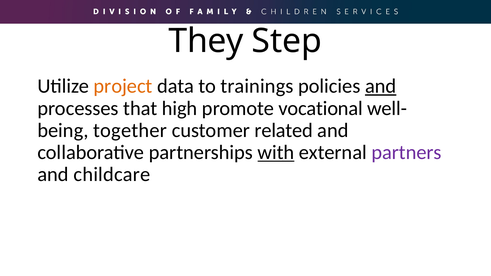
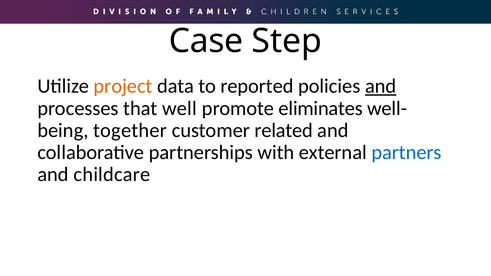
They: They -> Case
trainings: trainings -> reported
high: high -> well
vocational: vocational -> eliminates
with underline: present -> none
partners colour: purple -> blue
